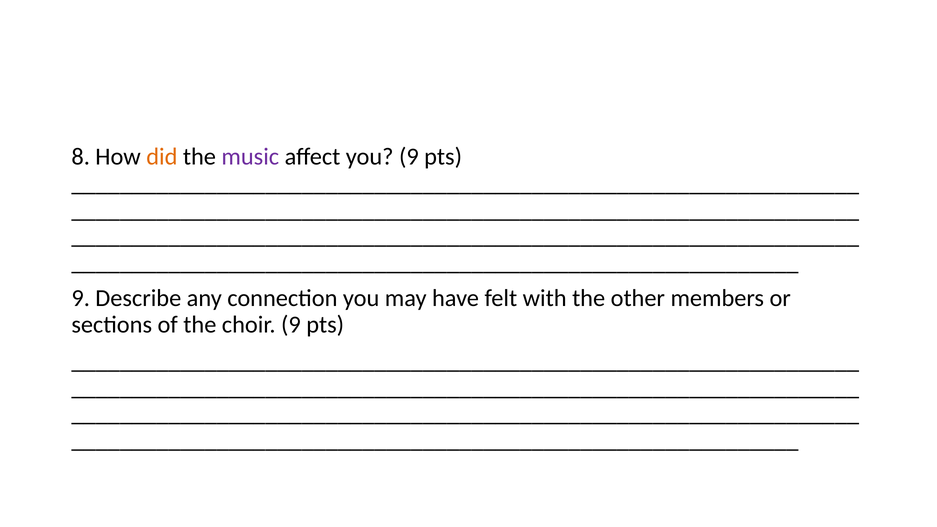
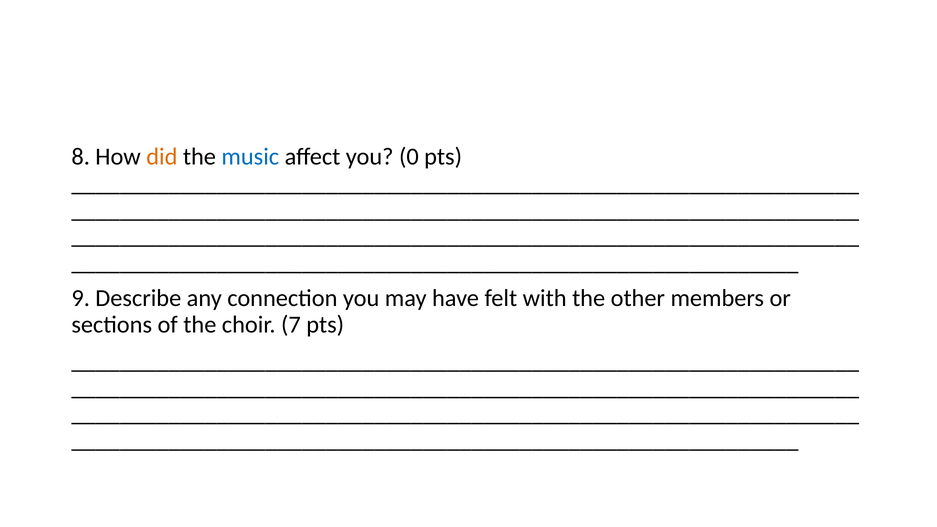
music colour: purple -> blue
you 9: 9 -> 0
choir 9: 9 -> 7
